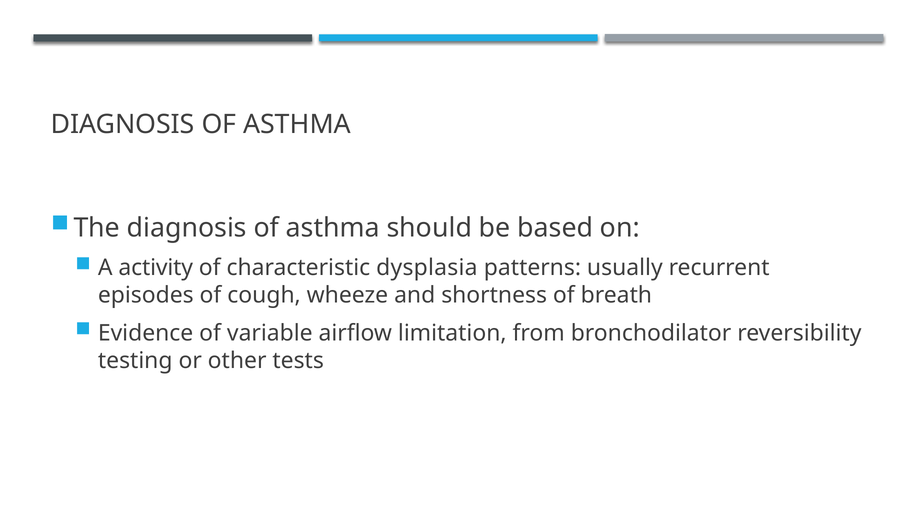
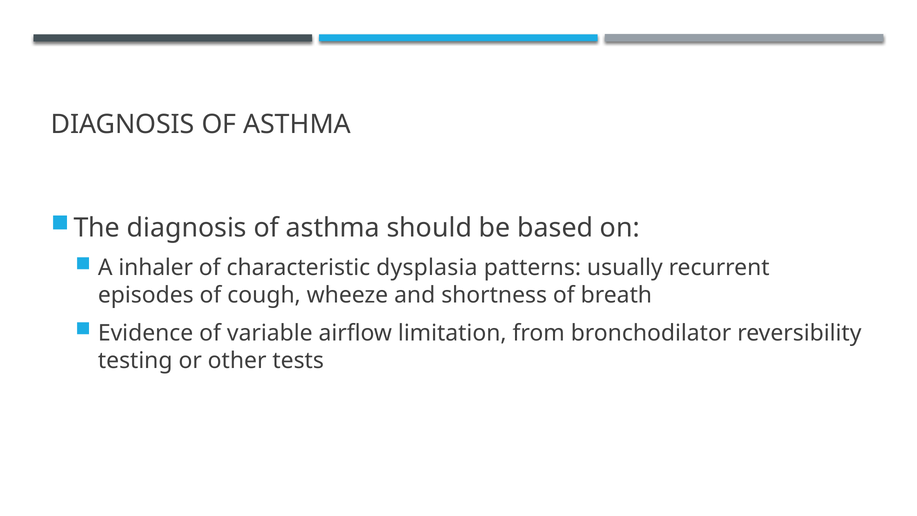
activity: activity -> inhaler
